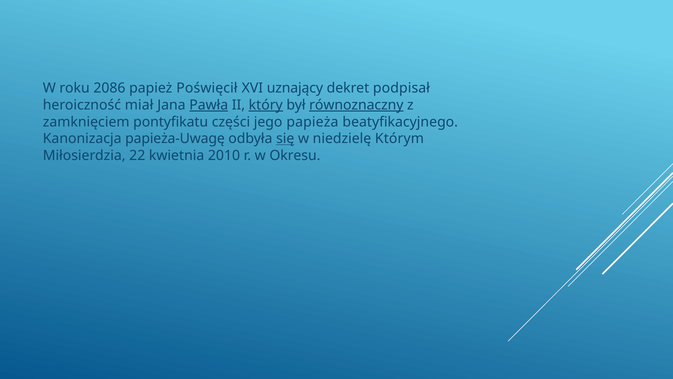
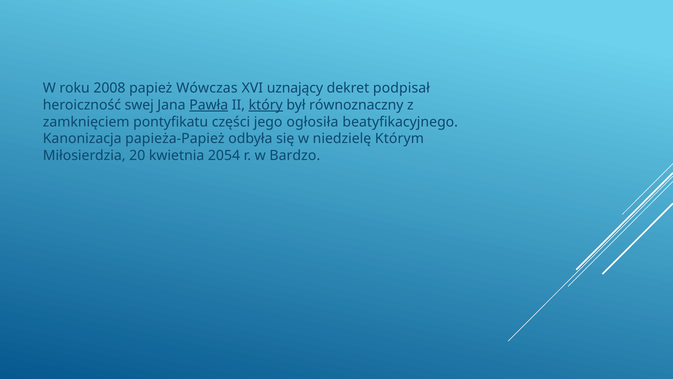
2086: 2086 -> 2008
Poświęcił: Poświęcił -> Wówczas
miał: miał -> swej
równoznaczny underline: present -> none
papieża: papieża -> ogłosiła
papieża-Uwagę: papieża-Uwagę -> papieża-Papież
się underline: present -> none
22: 22 -> 20
2010: 2010 -> 2054
Okresu: Okresu -> Bardzo
